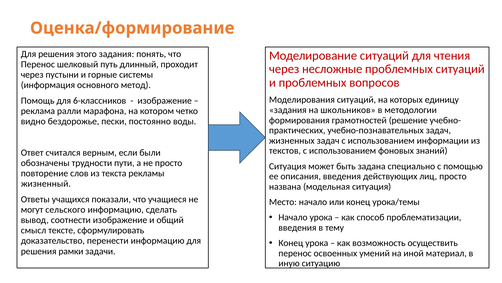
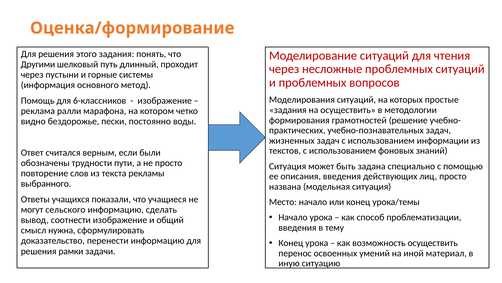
Перенос at (38, 64): Перенос -> Другими
единицу: единицу -> простые
на школьников: школьников -> осуществить
жизненный: жизненный -> выбранного
тексте: тексте -> нужна
